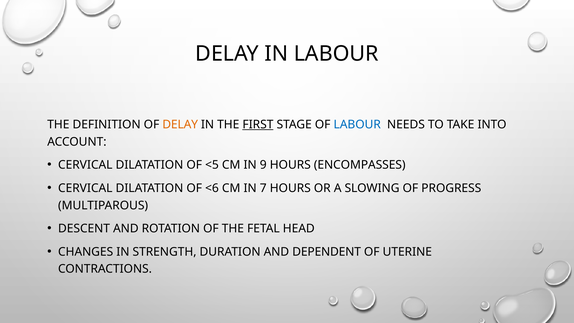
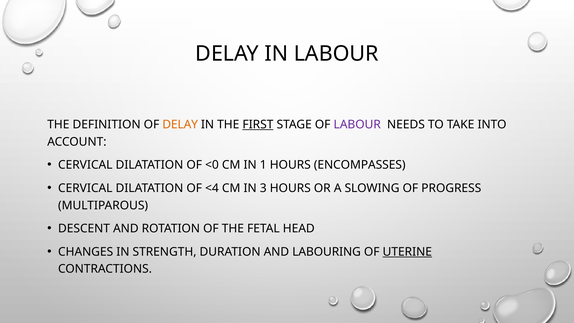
LABOUR at (357, 124) colour: blue -> purple
<5: <5 -> <0
9: 9 -> 1
<6: <6 -> <4
7: 7 -> 3
DEPENDENT: DEPENDENT -> LABOURING
UTERINE underline: none -> present
